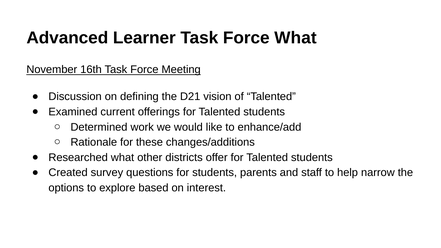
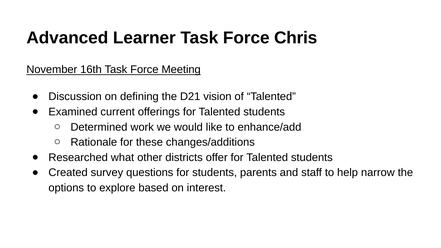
Force What: What -> Chris
